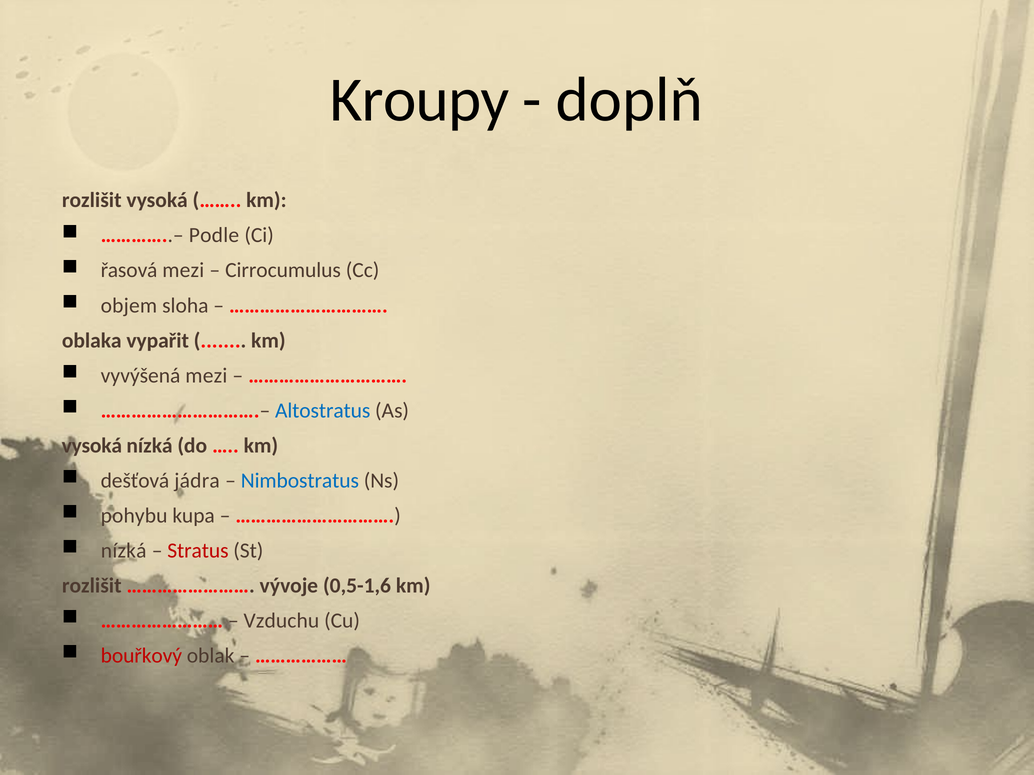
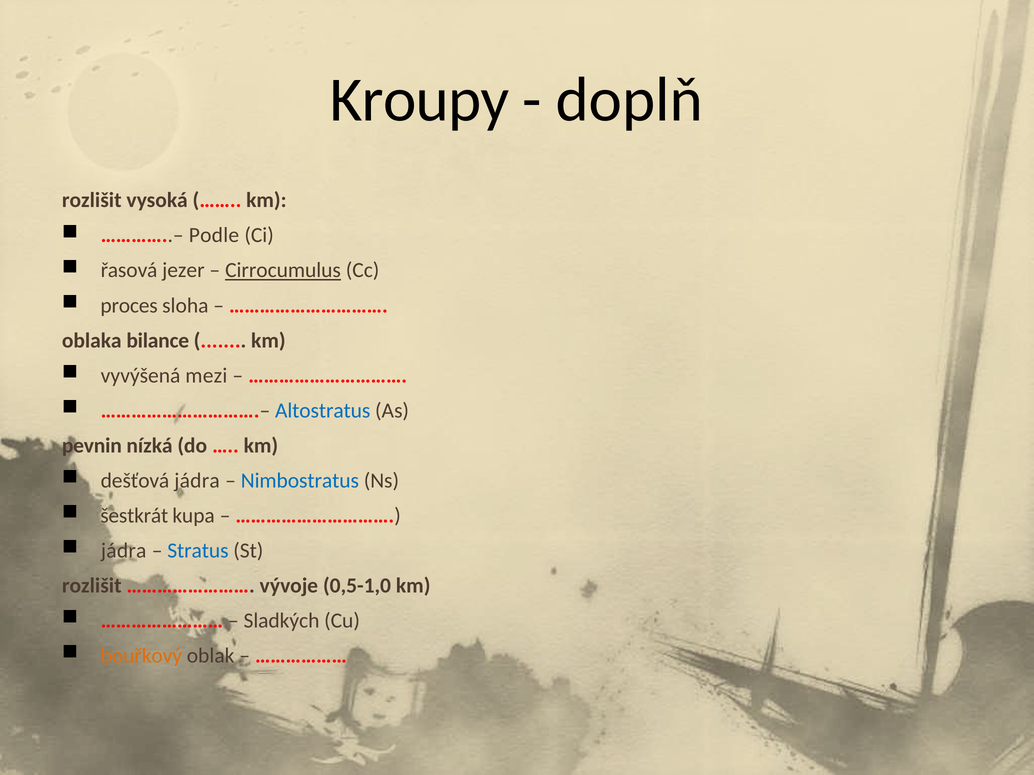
řasová mezi: mezi -> jezer
Cirrocumulus underline: none -> present
objem: objem -> proces
vypařit: vypařit -> bilance
vysoká at (92, 446): vysoká -> pevnin
pohybu: pohybu -> šestkrát
nízká at (124, 551): nízká -> jádra
Stratus colour: red -> blue
0,5-1,6: 0,5-1,6 -> 0,5-1,0
Vzduchu: Vzduchu -> Sladkých
bouřkový colour: red -> orange
